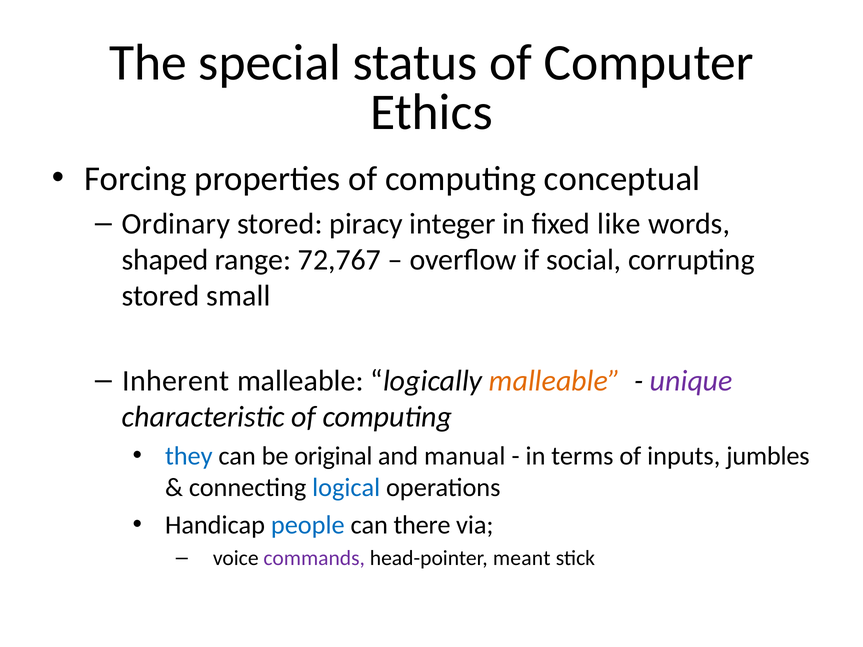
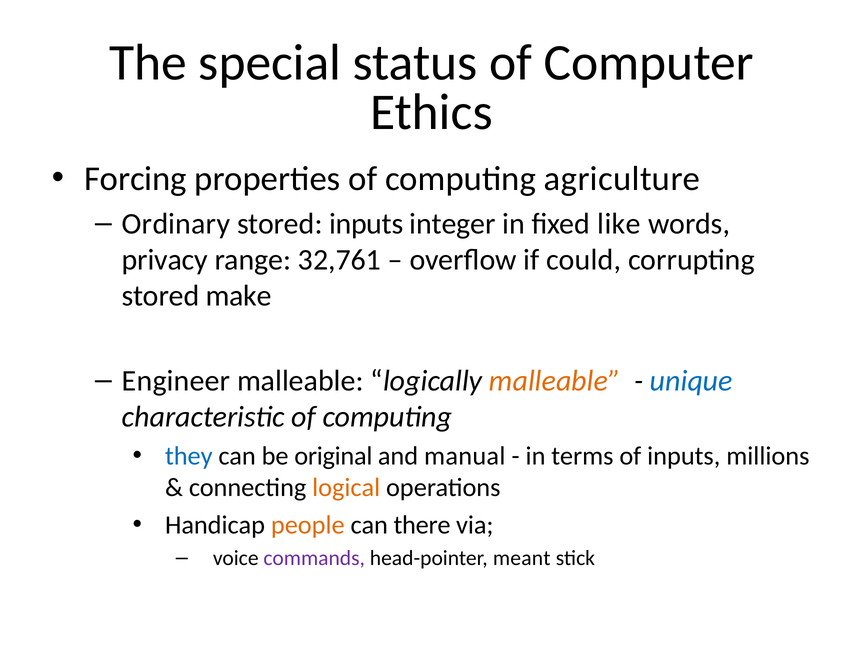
conceptual: conceptual -> agriculture
stored piracy: piracy -> inputs
shaped: shaped -> privacy
72,767: 72,767 -> 32,761
social: social -> could
small: small -> make
Inherent: Inherent -> Engineer
unique colour: purple -> blue
jumbles: jumbles -> millions
logical colour: blue -> orange
people colour: blue -> orange
